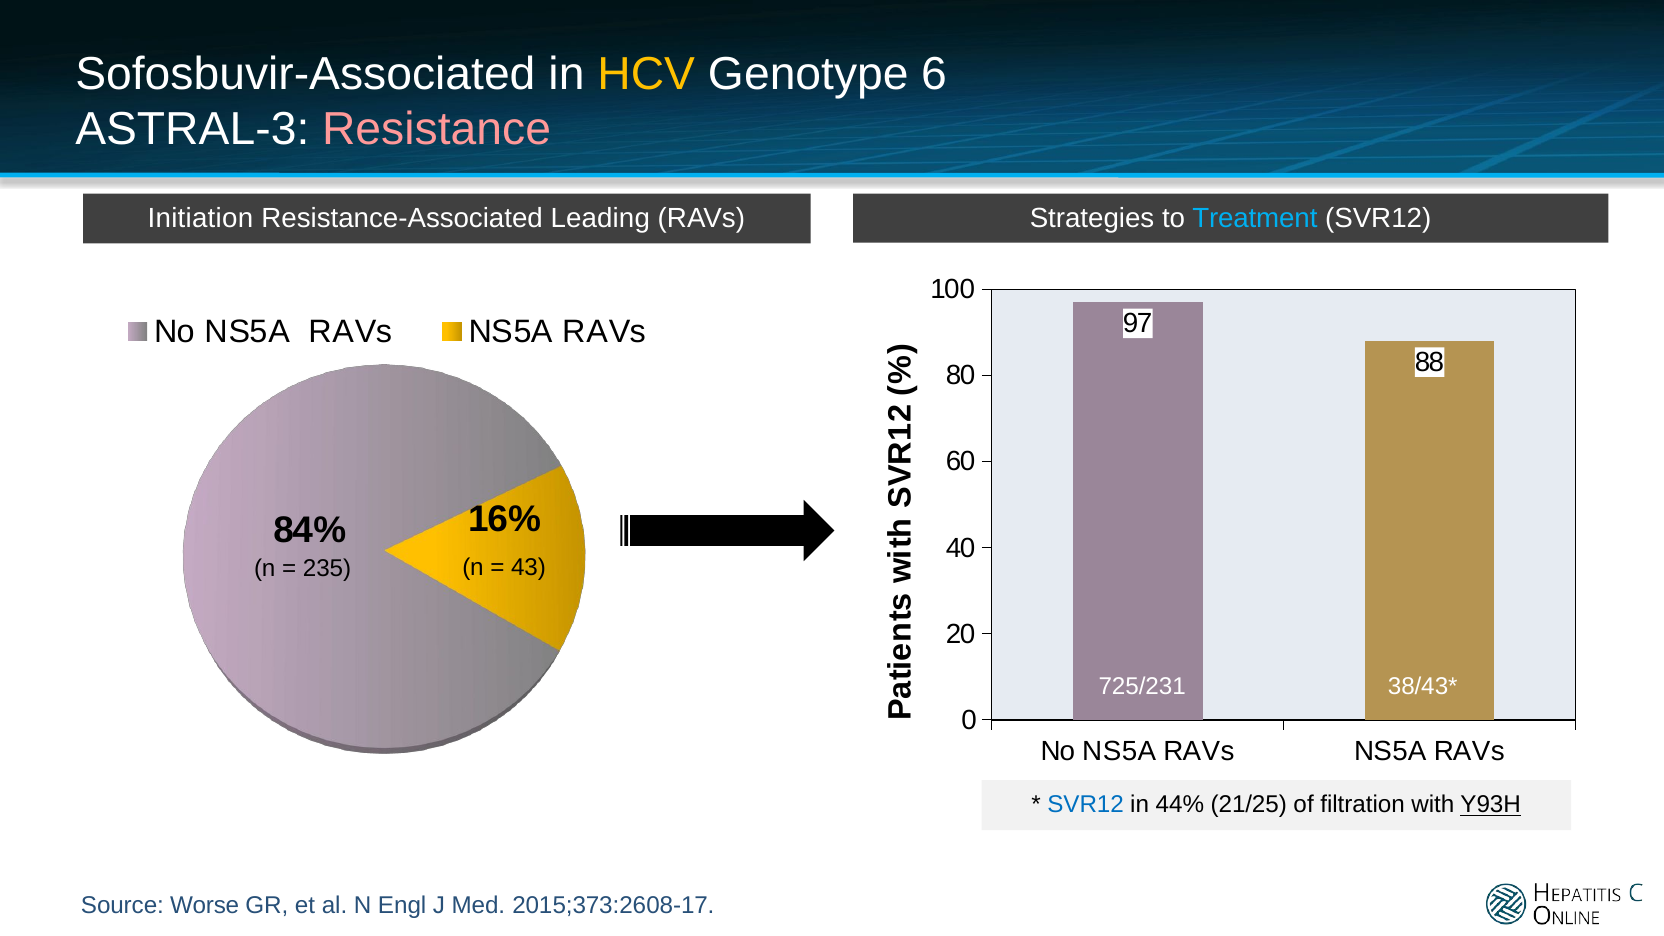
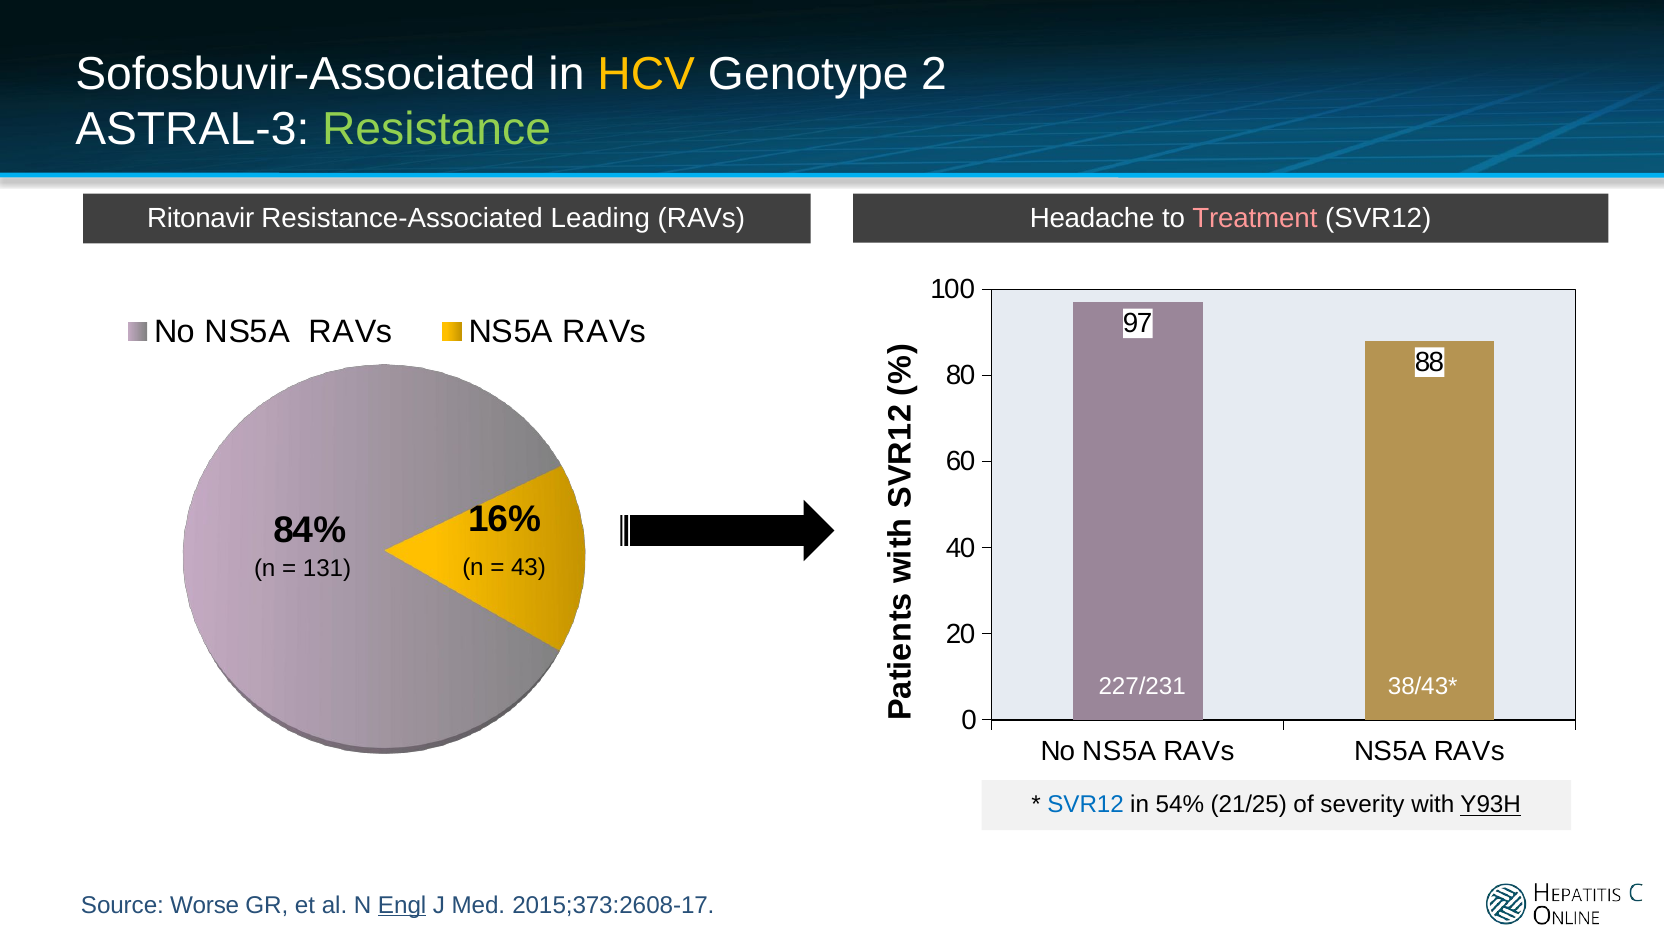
Genotype 6: 6 -> 2
Resistance colour: pink -> light green
Initiation: Initiation -> Ritonavir
Strategies: Strategies -> Headache
Treatment colour: light blue -> pink
235: 235 -> 131
725/231: 725/231 -> 227/231
44%: 44% -> 54%
filtration: filtration -> severity
Engl underline: none -> present
